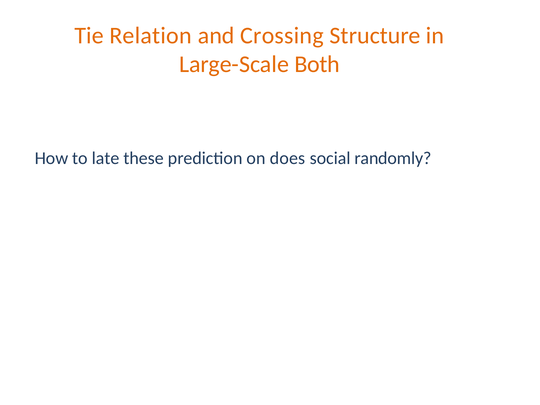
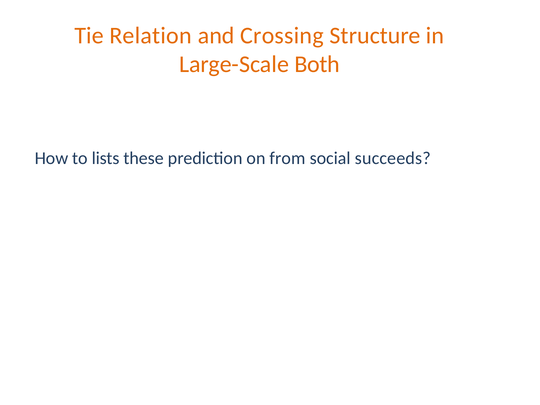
late: late -> lists
does: does -> from
randomly: randomly -> succeeds
